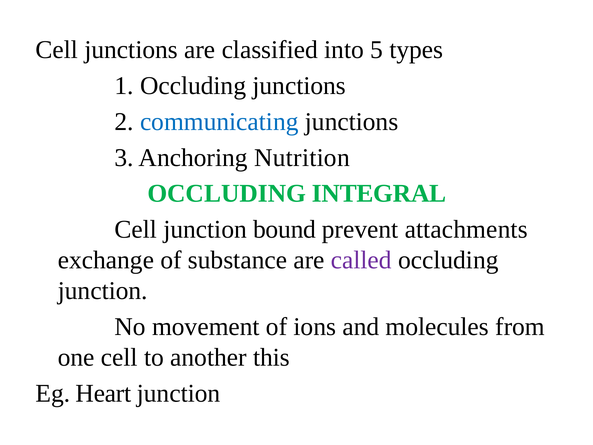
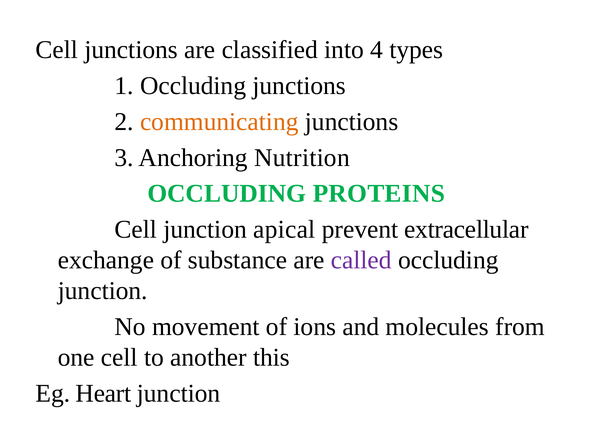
5: 5 -> 4
communicating colour: blue -> orange
INTEGRAL: INTEGRAL -> PROTEINS
bound: bound -> apical
attachments: attachments -> extracellular
